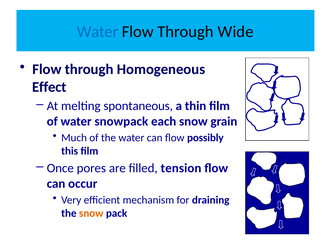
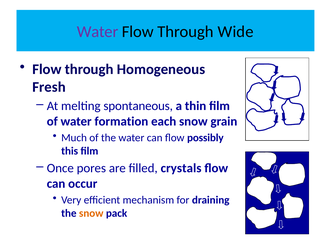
Water at (98, 32) colour: blue -> purple
Effect: Effect -> Fresh
snowpack: snowpack -> formation
tension: tension -> crystals
